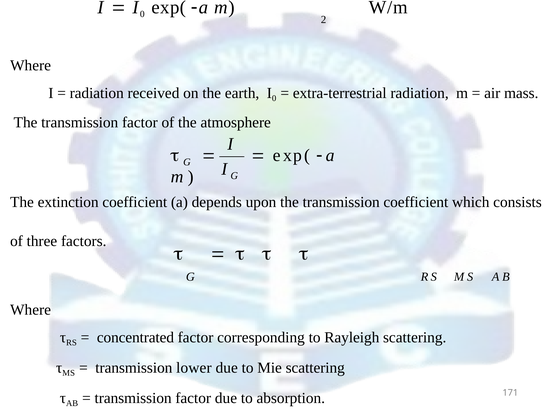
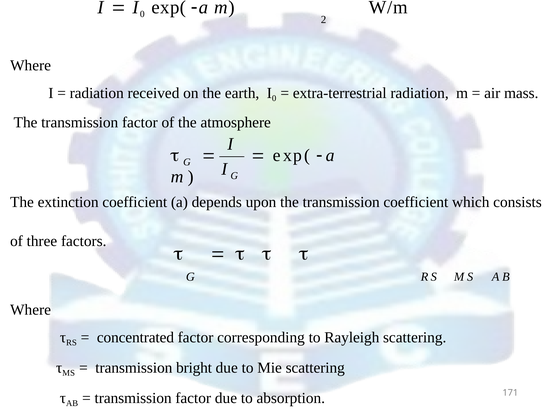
lower: lower -> bright
